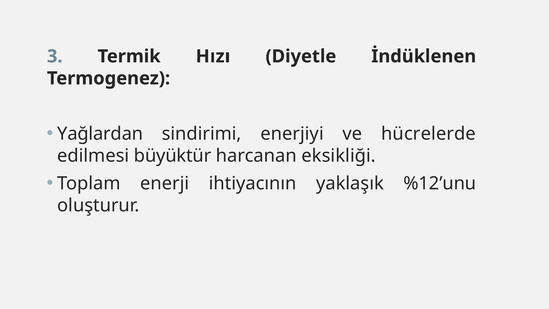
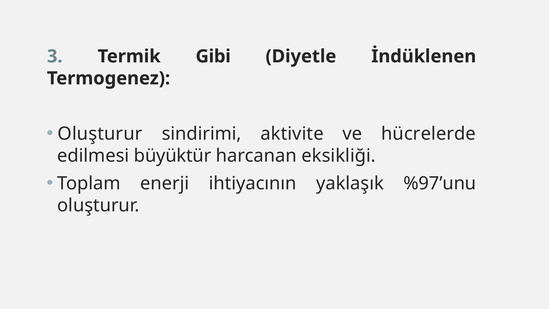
Hızı: Hızı -> Gibi
Yağlardan at (100, 134): Yağlardan -> Oluşturur
enerjiyi: enerjiyi -> aktivite
%12’unu: %12’unu -> %97’unu
